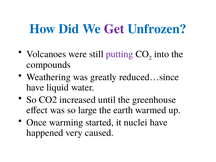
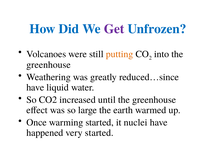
putting colour: purple -> orange
compounds at (49, 65): compounds -> greenhouse
very caused: caused -> started
